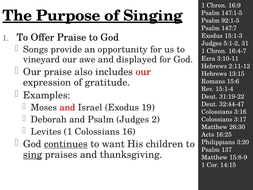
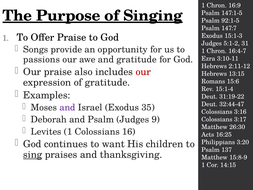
vineyard: vineyard -> passions
and displayed: displayed -> gratitude
and at (67, 107) colour: red -> purple
19: 19 -> 35
2: 2 -> 9
continues underline: present -> none
